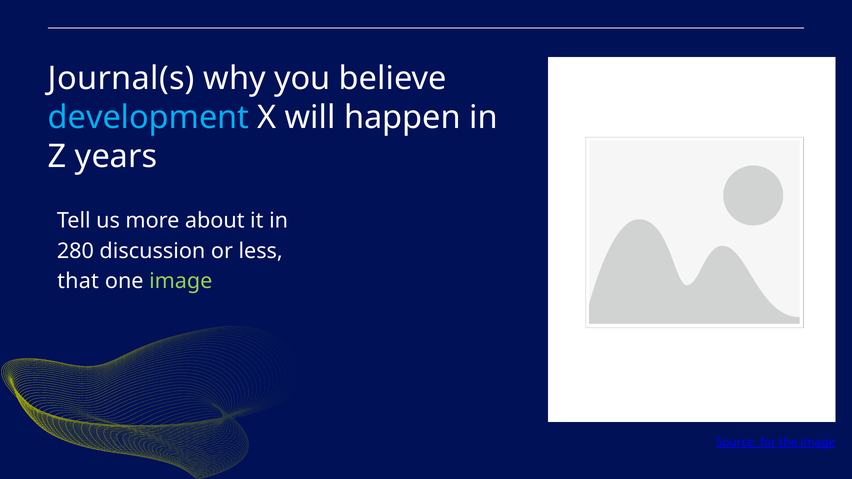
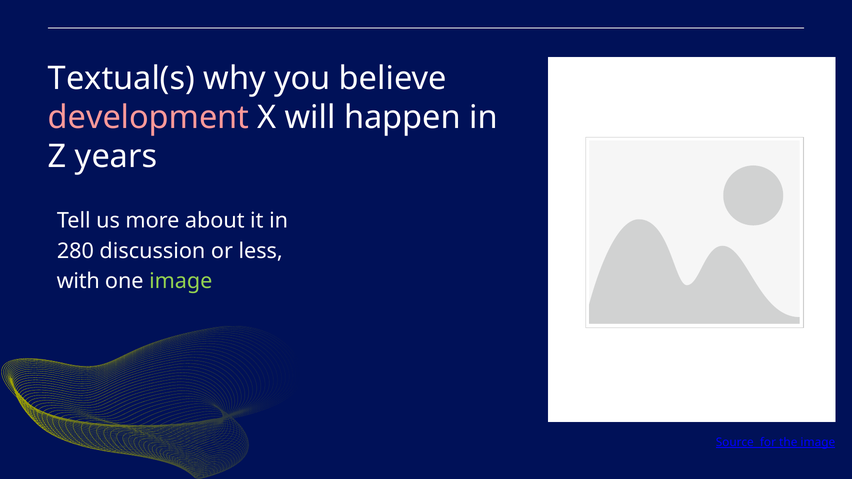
Journal(s: Journal(s -> Textual(s
development colour: light blue -> pink
that: that -> with
